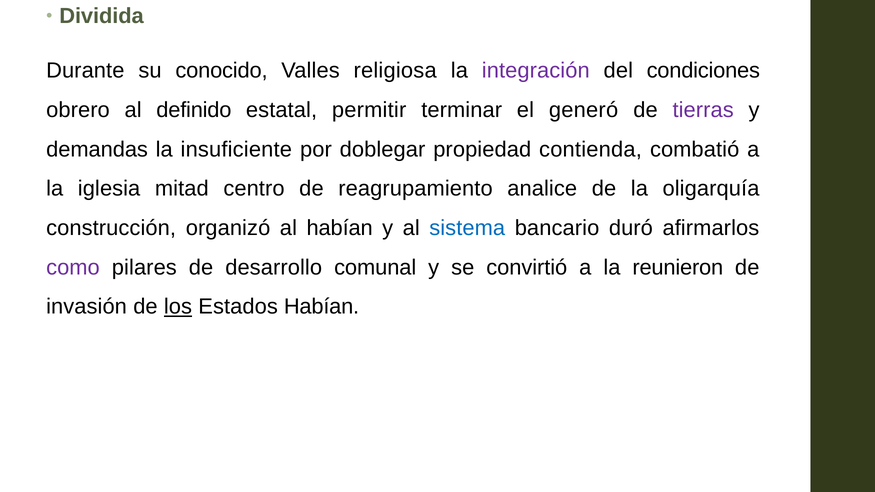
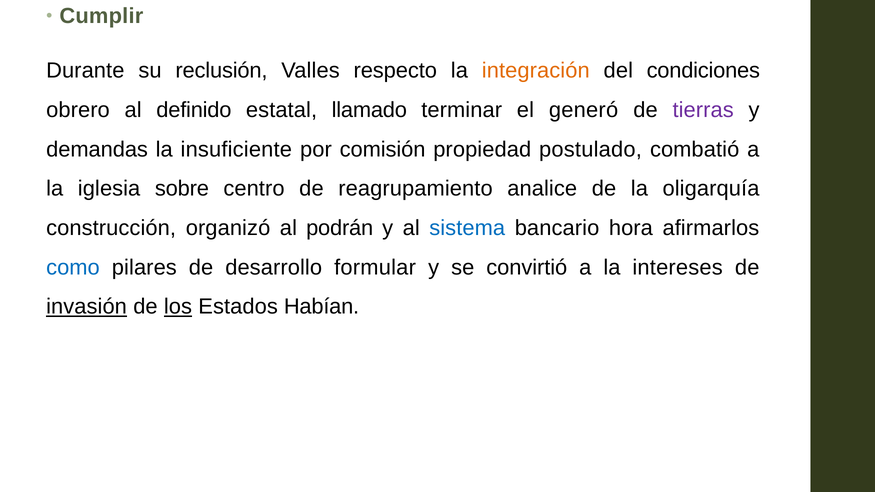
Dividida: Dividida -> Cumplir
conocido: conocido -> reclusión
religiosa: religiosa -> respecto
integración colour: purple -> orange
permitir: permitir -> llamado
doblegar: doblegar -> comisión
contienda: contienda -> postulado
mitad: mitad -> sobre
al habían: habían -> podrán
duró: duró -> hora
como colour: purple -> blue
comunal: comunal -> formular
reunieron: reunieron -> intereses
invasión underline: none -> present
